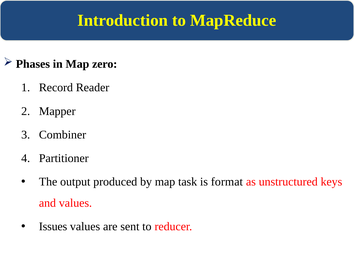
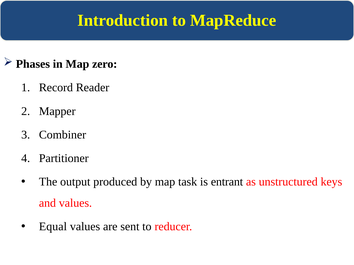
format: format -> entrant
Issues: Issues -> Equal
